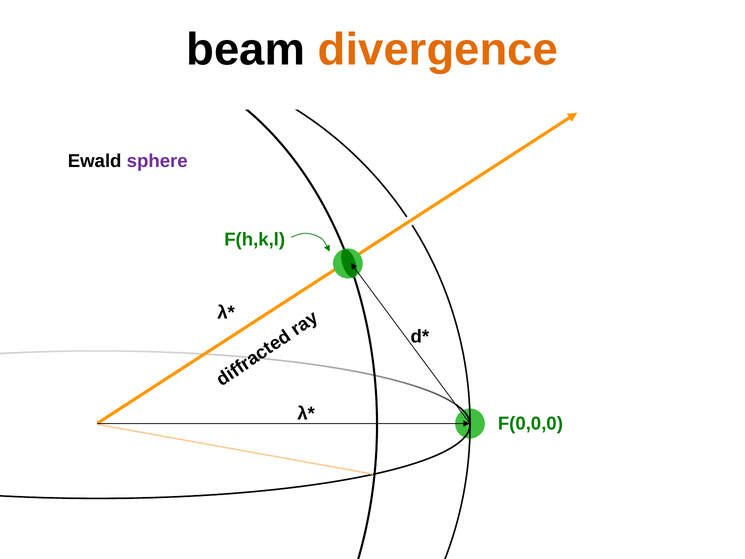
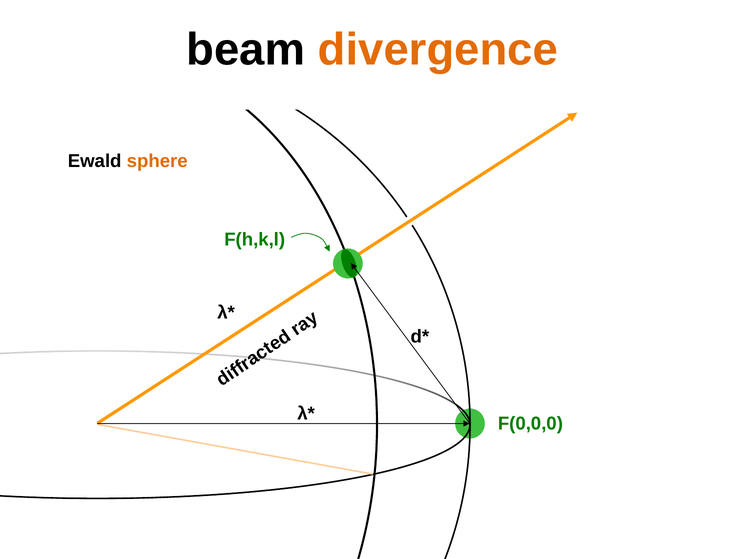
sphere colour: purple -> orange
